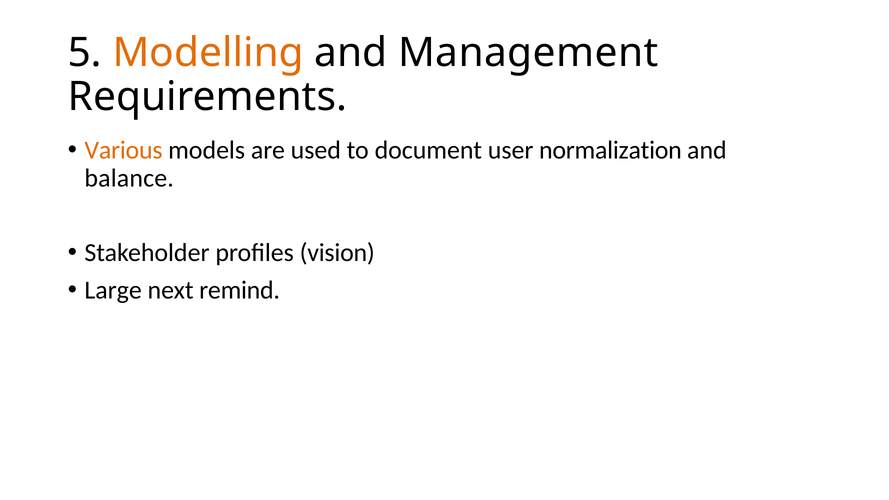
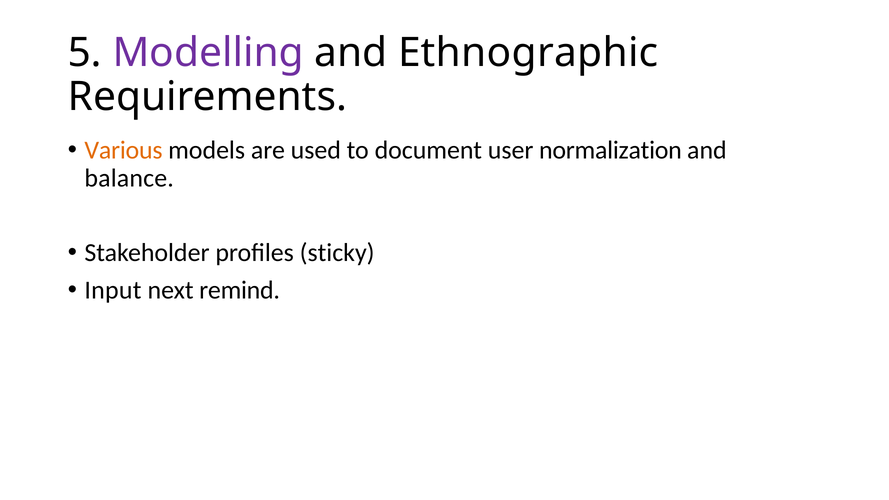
Modelling colour: orange -> purple
Management: Management -> Ethnographic
vision: vision -> sticky
Large: Large -> Input
